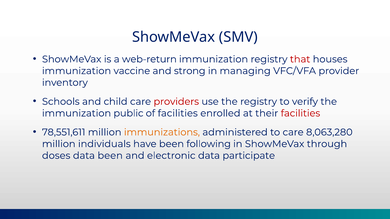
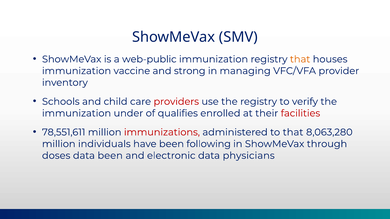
web-return: web-return -> web-public
that at (300, 59) colour: red -> orange
public: public -> under
of facilities: facilities -> qualifies
immunizations colour: orange -> red
to care: care -> that
participate: participate -> physicians
